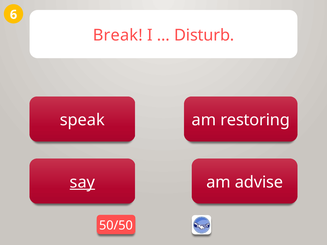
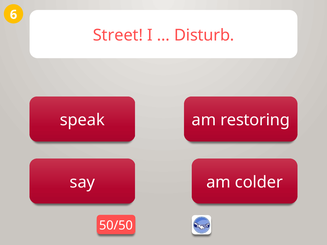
Break: Break -> Street
say underline: present -> none
advise: advise -> colder
